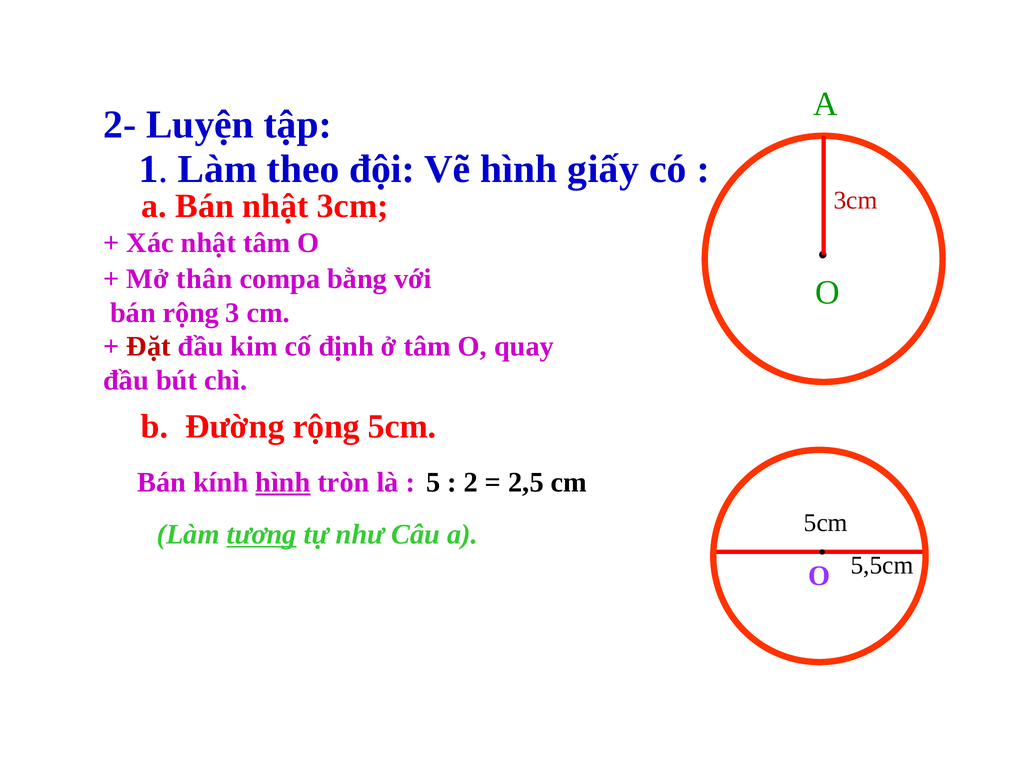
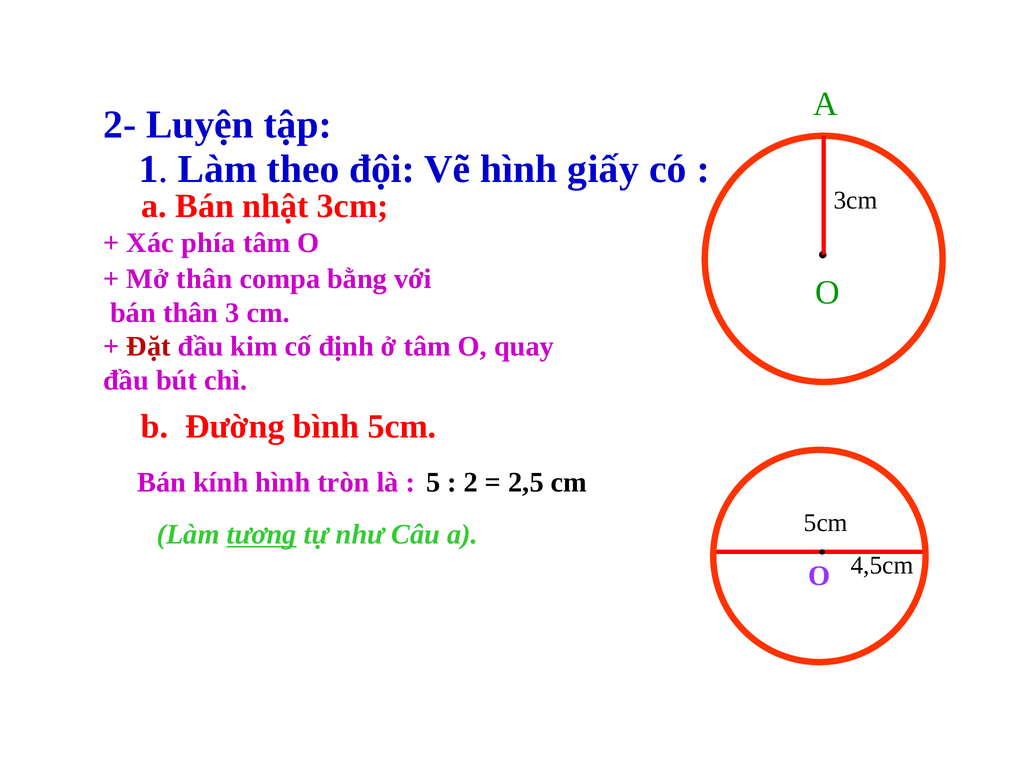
3cm at (856, 200) colour: red -> black
Xác nhật: nhật -> phía
bán rộng: rộng -> thân
Đường rộng: rộng -> bình
hình at (283, 483) underline: present -> none
5,5cm: 5,5cm -> 4,5cm
